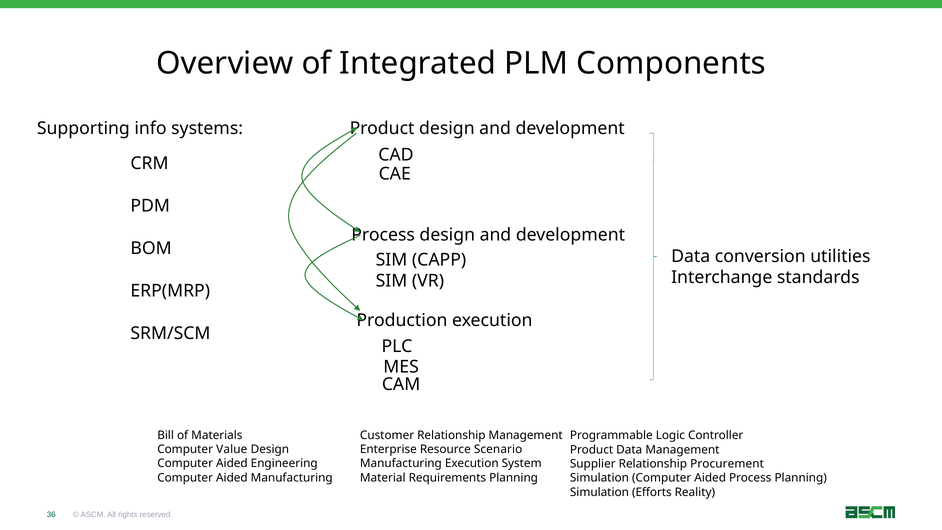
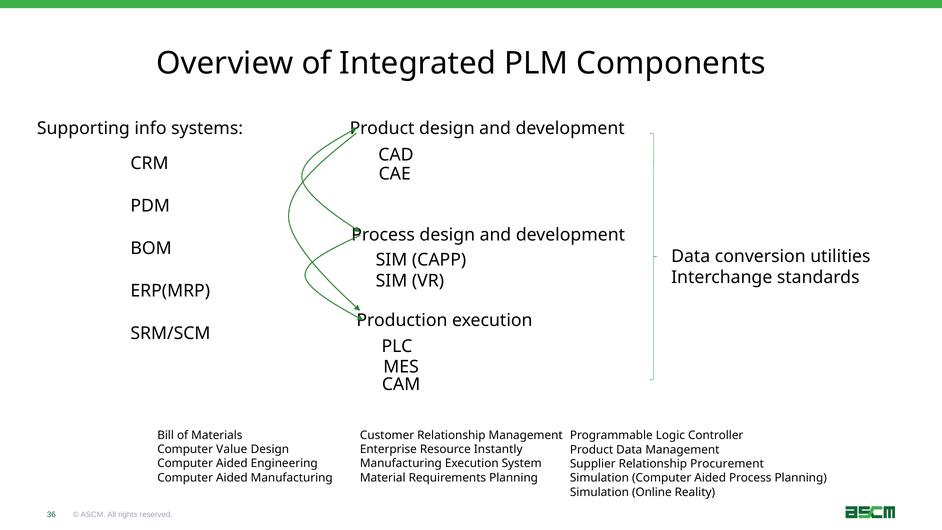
Scenario: Scenario -> Instantly
Efforts: Efforts -> Online
